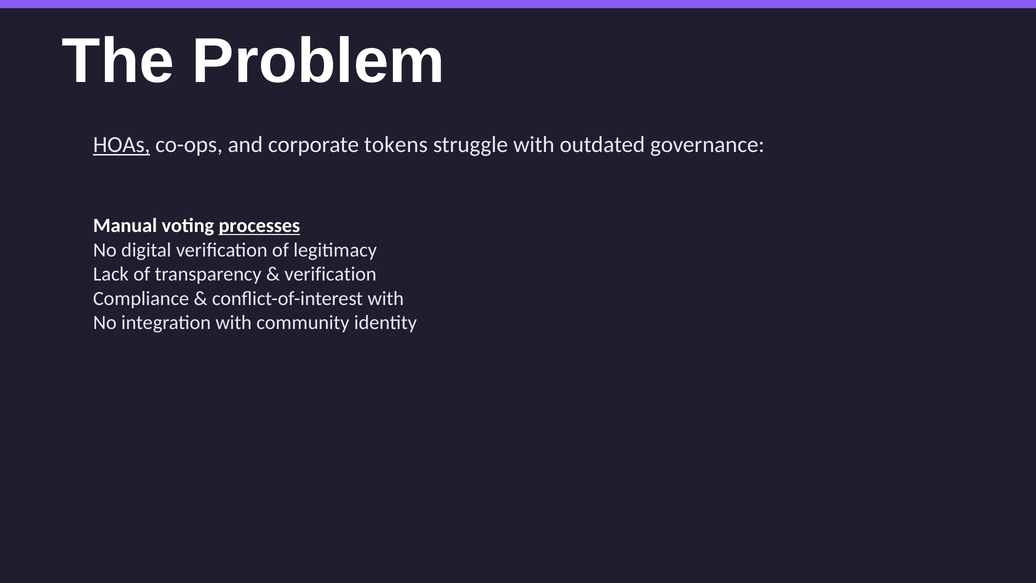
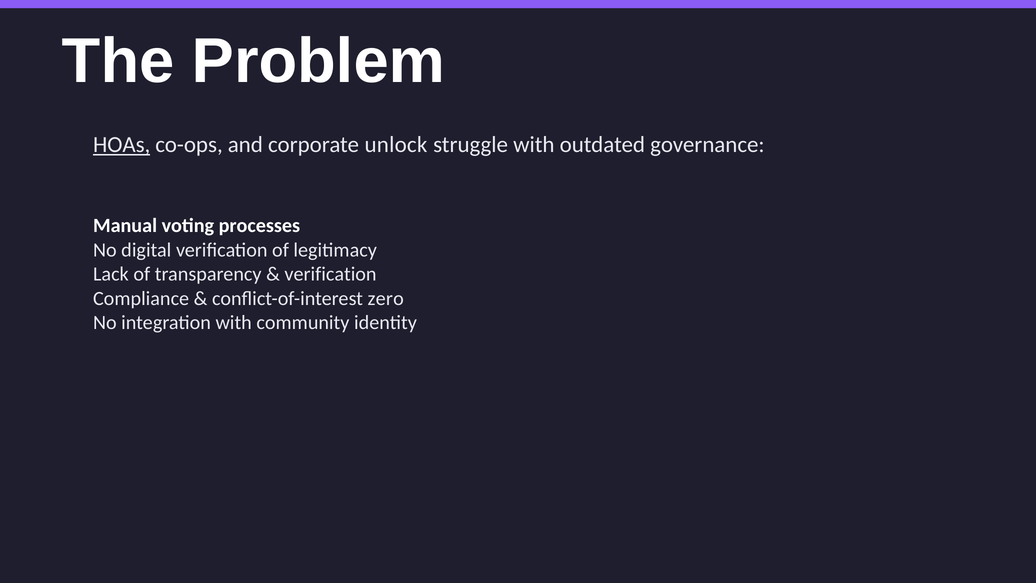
tokens: tokens -> unlock
processes underline: present -> none
conflict-of-interest with: with -> zero
